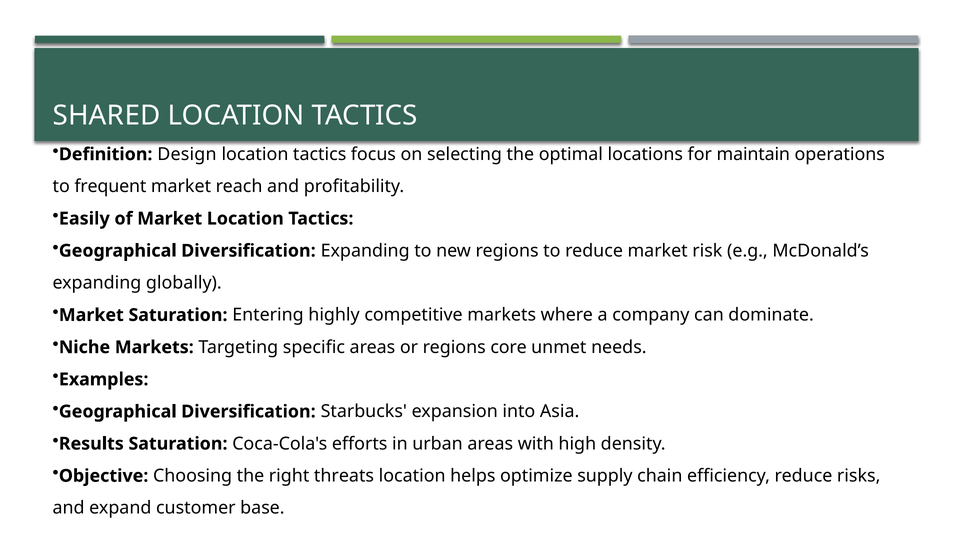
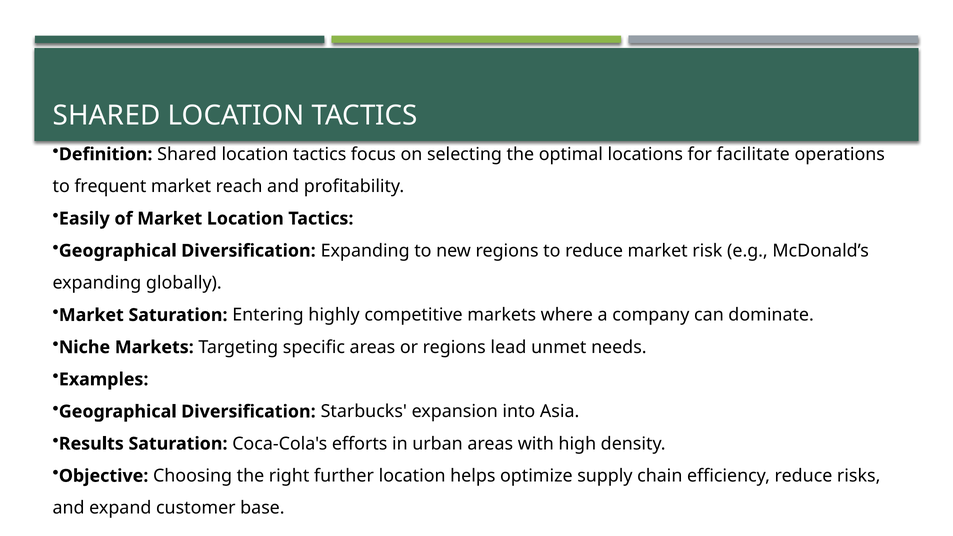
Definition Design: Design -> Shared
maintain: maintain -> facilitate
core: core -> lead
threats: threats -> further
